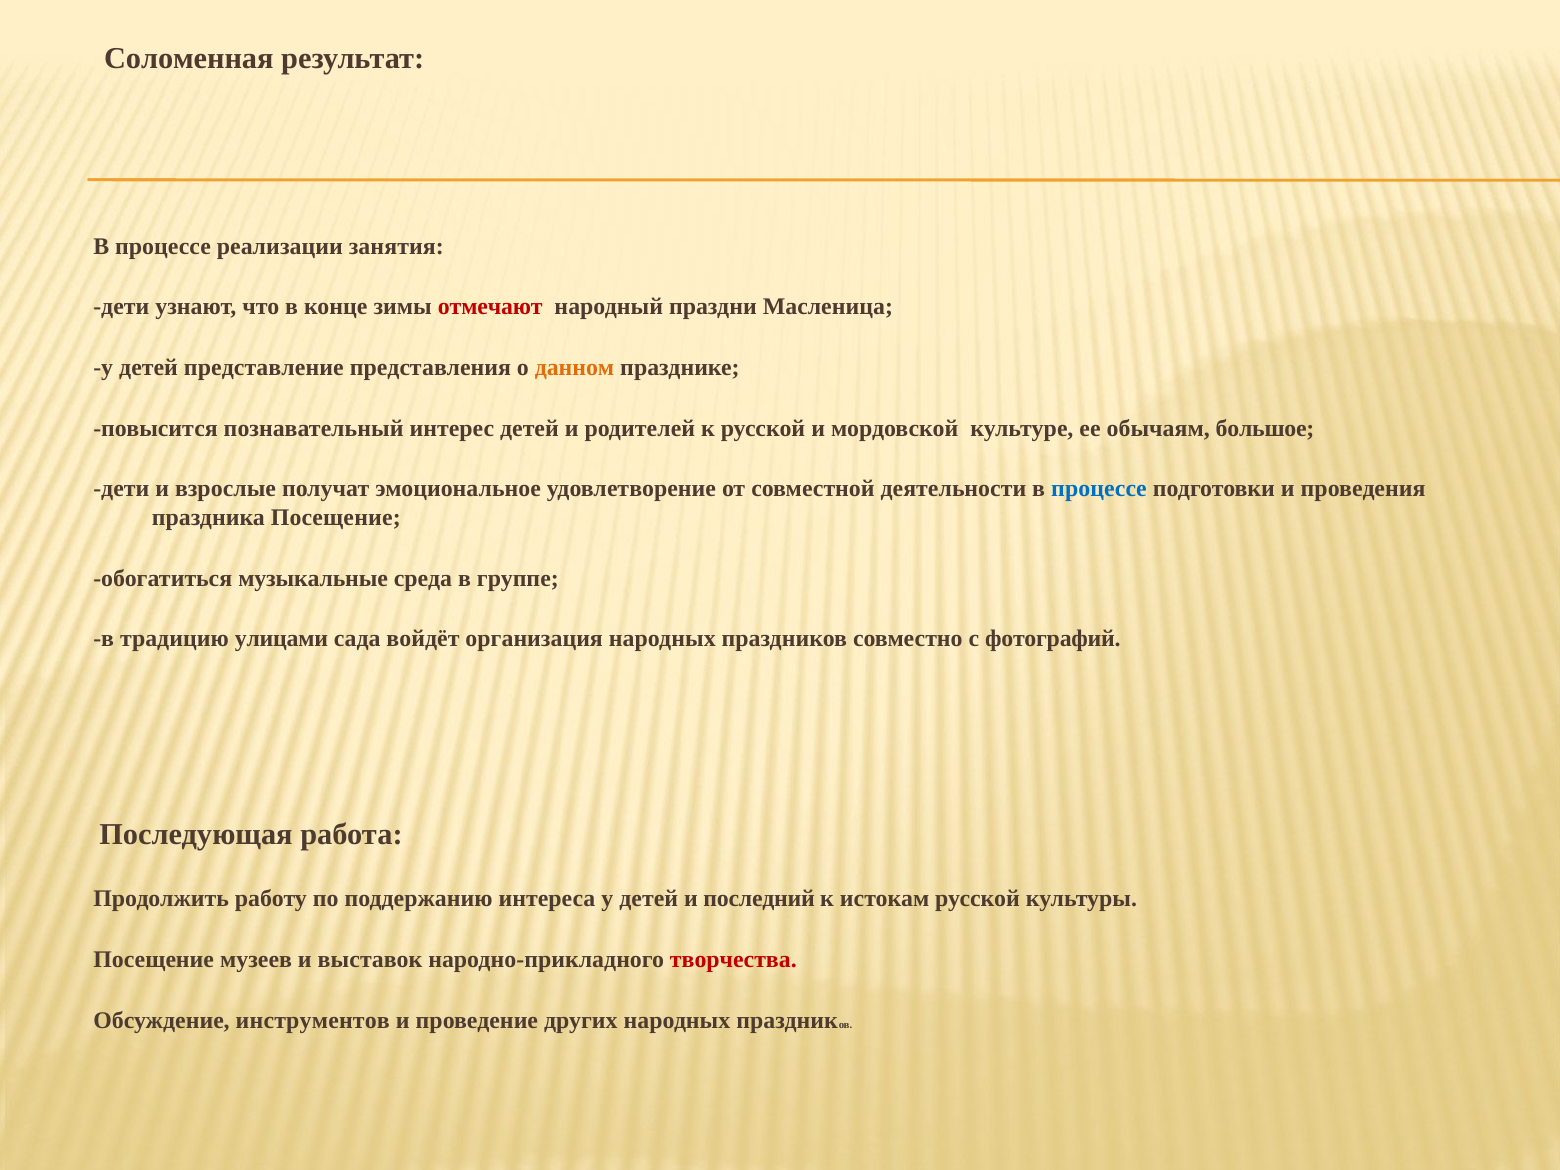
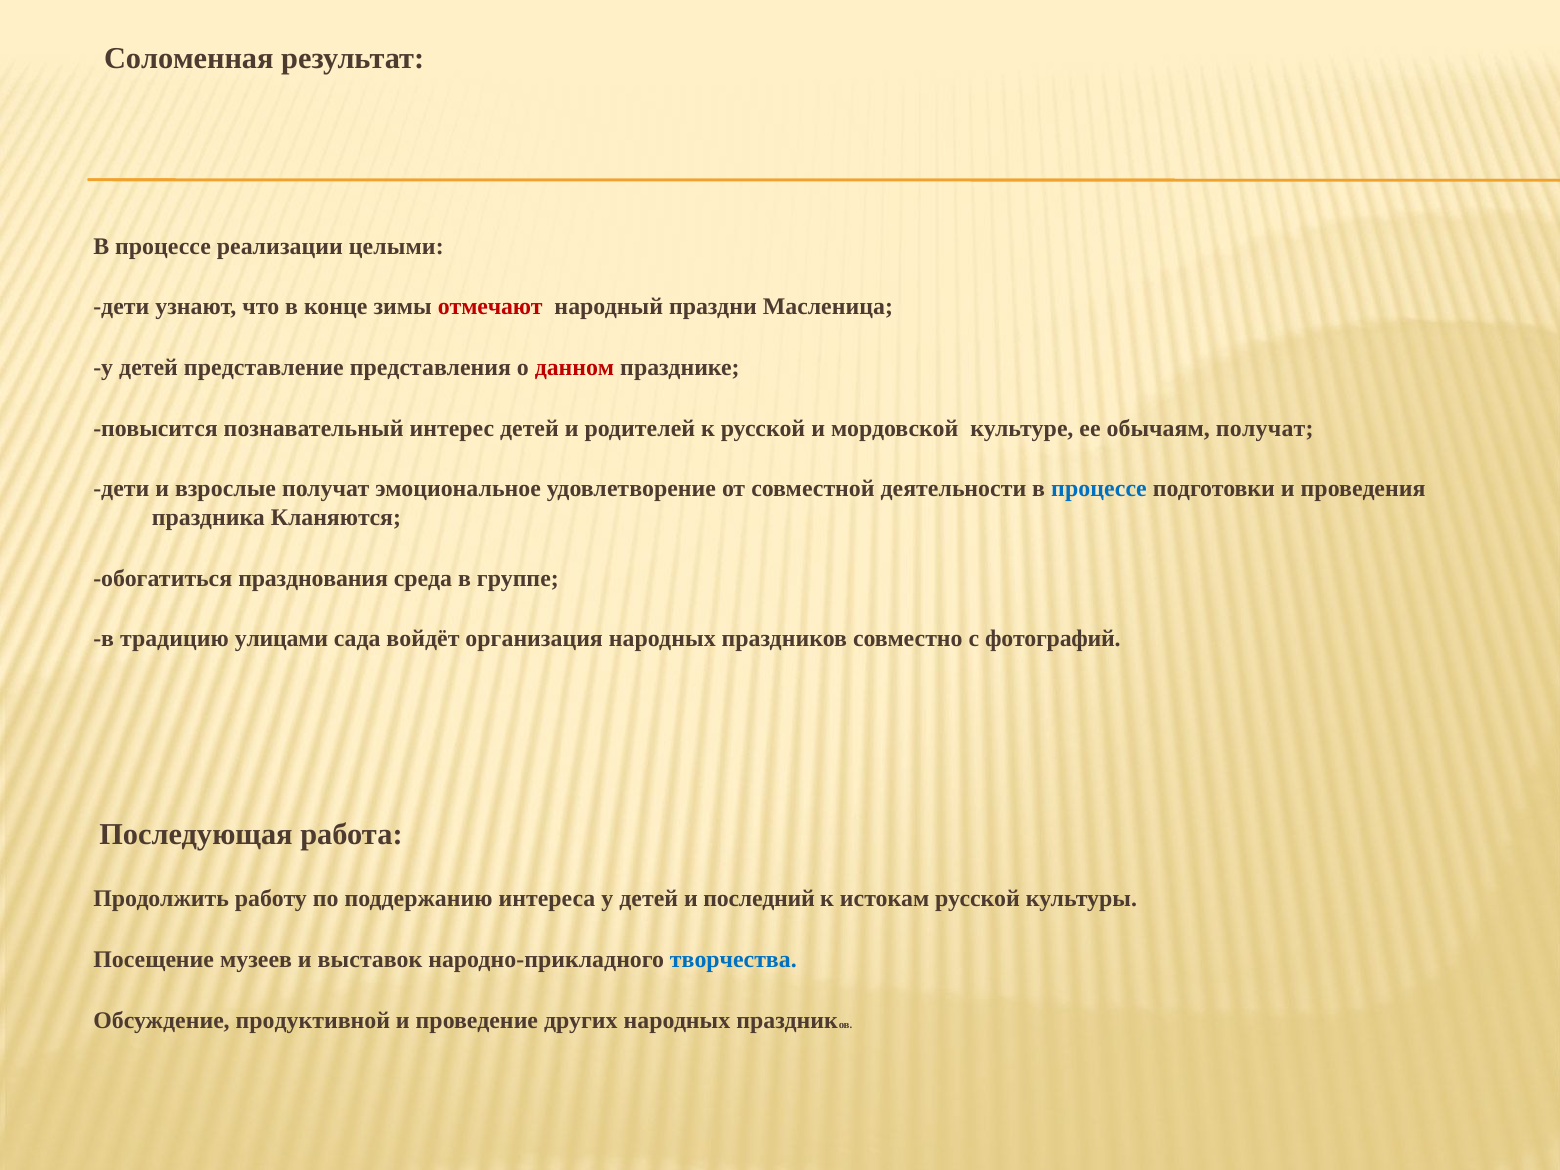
занятия: занятия -> целыми
данном colour: orange -> red
обычаям большое: большое -> получат
праздника Посещение: Посещение -> Кланяются
музыкальные: музыкальные -> празднования
творчества colour: red -> blue
инструментов: инструментов -> продуктивной
